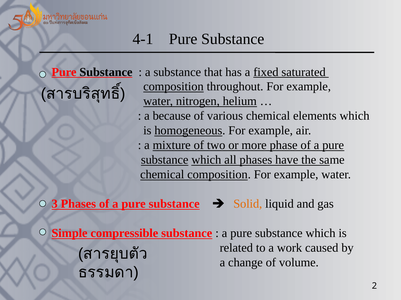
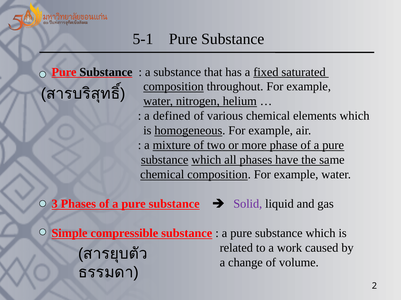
4-1: 4-1 -> 5-1
because: because -> defined
Solid colour: orange -> purple
